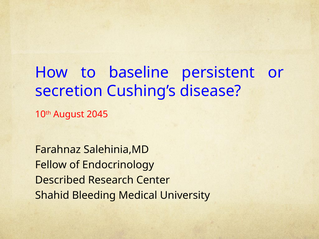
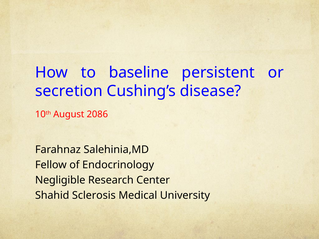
2045: 2045 -> 2086
Described: Described -> Negligible
Bleeding: Bleeding -> Sclerosis
